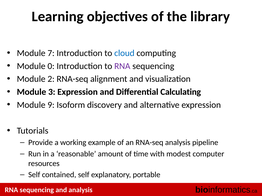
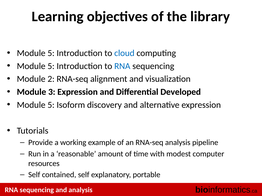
7 at (51, 53): 7 -> 5
0 at (51, 66): 0 -> 5
RNA at (122, 66) colour: purple -> blue
Calculating: Calculating -> Developed
9 at (51, 105): 9 -> 5
